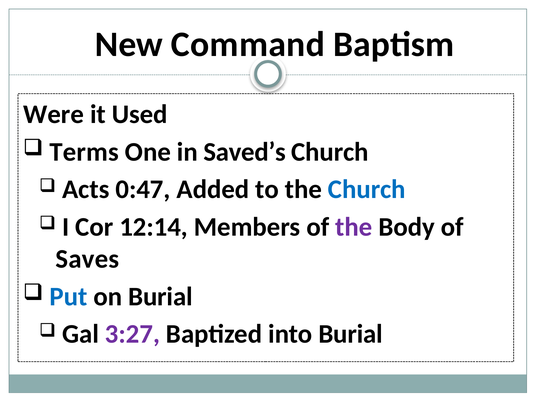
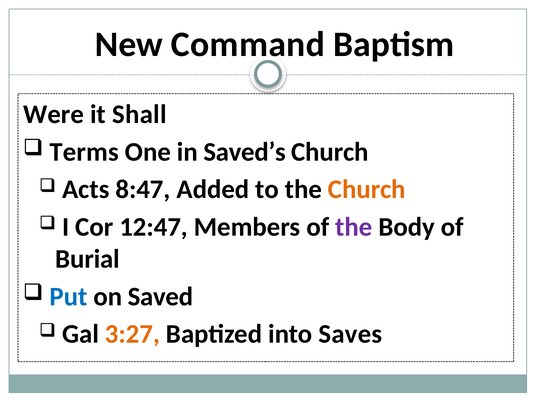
Used: Used -> Shall
0:47: 0:47 -> 8:47
Church at (367, 189) colour: blue -> orange
12:14: 12:14 -> 12:47
Saves: Saves -> Burial
on Burial: Burial -> Saved
3:27 colour: purple -> orange
into Burial: Burial -> Saves
